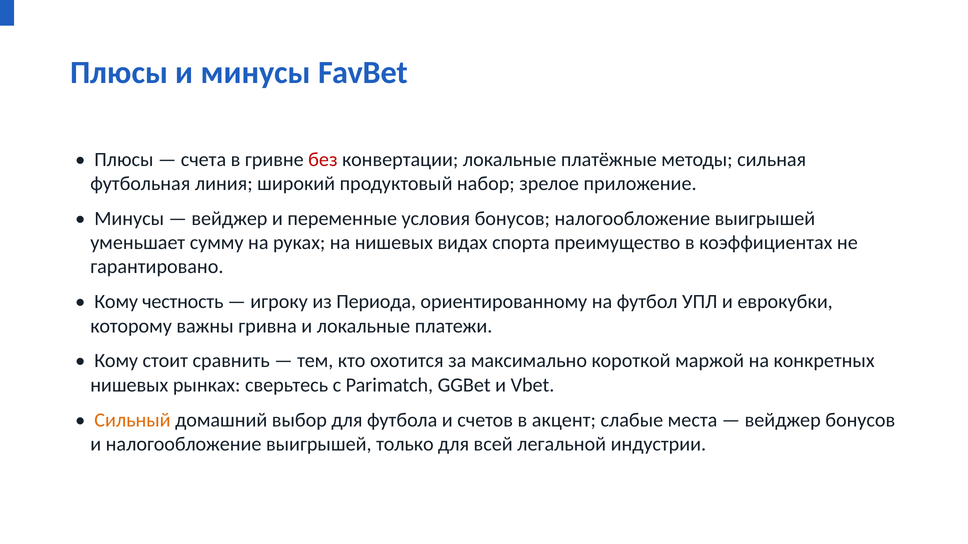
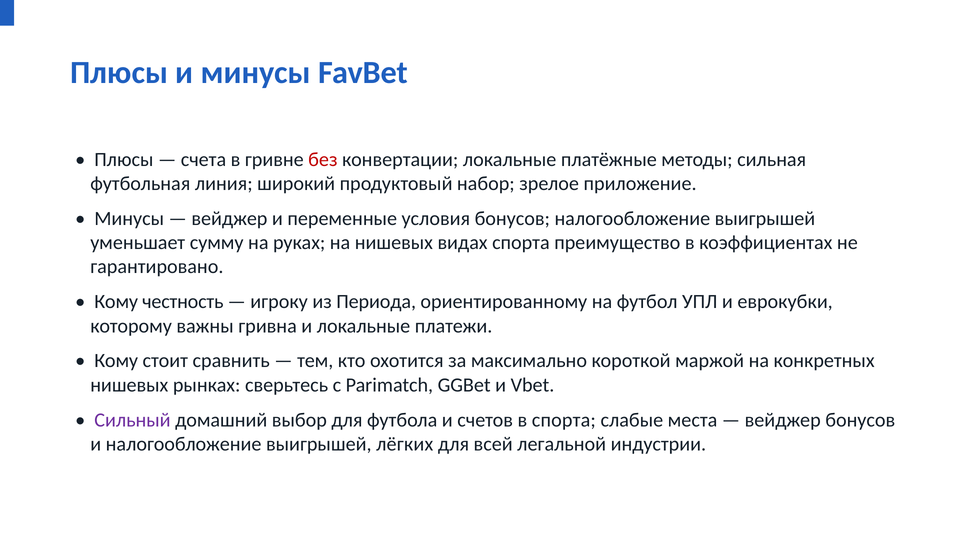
Сильный colour: orange -> purple
в акцент: акцент -> спорта
только: только -> лёгких
